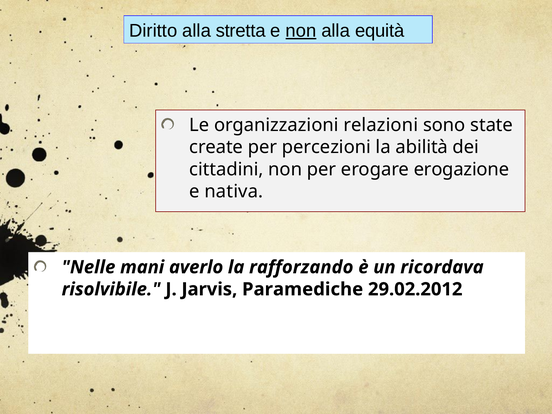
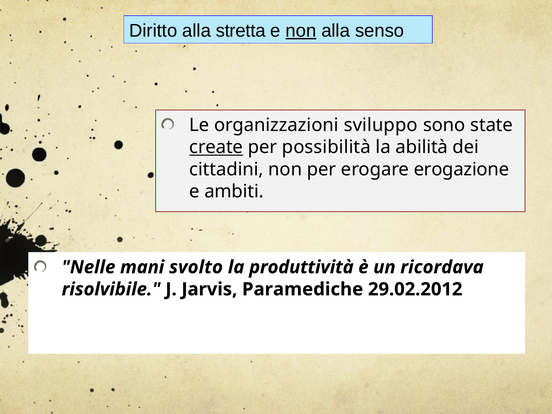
equità: equità -> senso
relazioni: relazioni -> sviluppo
create underline: none -> present
percezioni: percezioni -> possibilità
nativa: nativa -> ambiti
averlo: averlo -> svolto
rafforzando: rafforzando -> produttività
